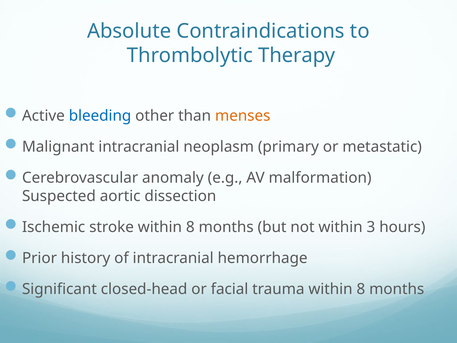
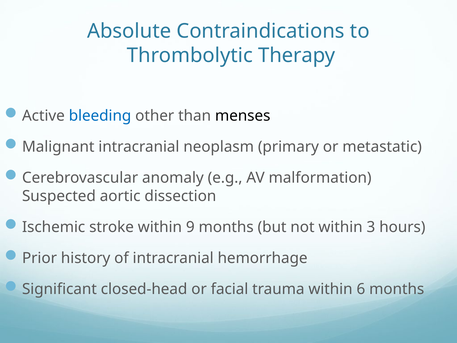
menses colour: orange -> black
stroke within 8: 8 -> 9
trauma within 8: 8 -> 6
